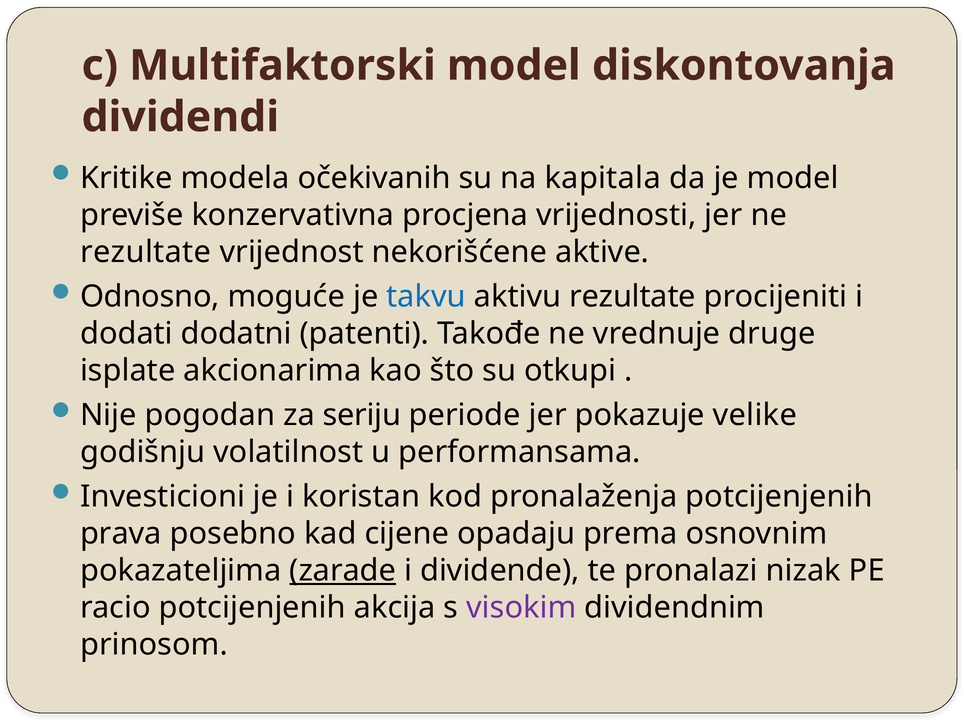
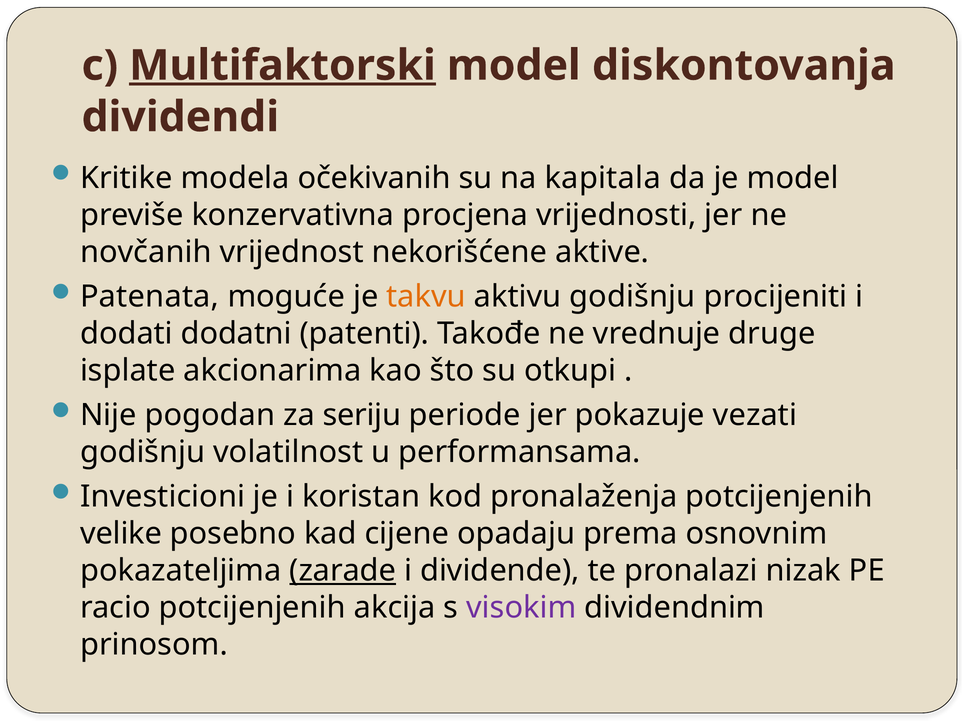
Multifaktorski underline: none -> present
rezultate at (146, 252): rezultate -> novčanih
Odnosno: Odnosno -> Patenata
takvu colour: blue -> orange
aktivu rezultate: rezultate -> godišnju
velike: velike -> vezati
prava: prava -> velike
